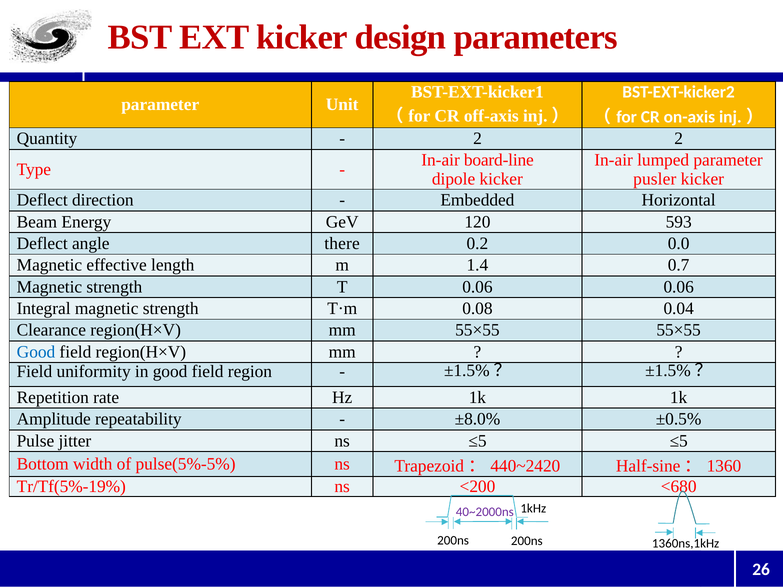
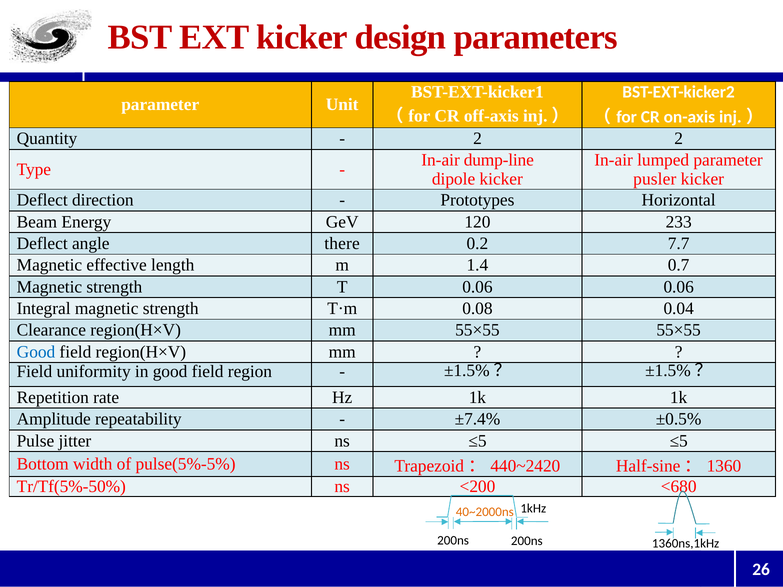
board-line: board-line -> dump-line
Embedded: Embedded -> Prototypes
593: 593 -> 233
0.0: 0.0 -> 7.7
±8.0%: ±8.0% -> ±7.4%
Tr/Tf(5%-19%: Tr/Tf(5%-19% -> Tr/Tf(5%-50%
40~2000ns colour: purple -> orange
